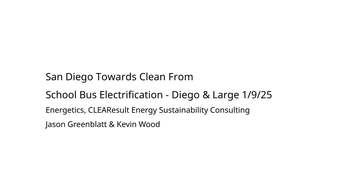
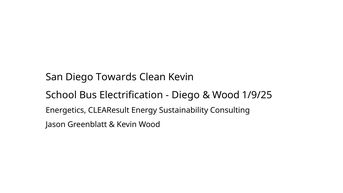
Clean From: From -> Kevin
Large at (226, 95): Large -> Wood
